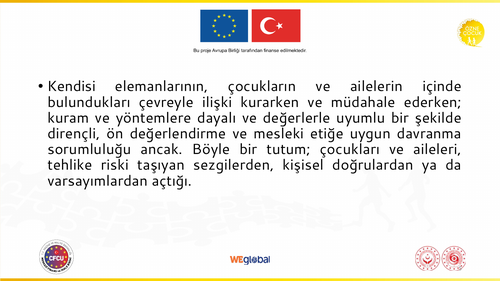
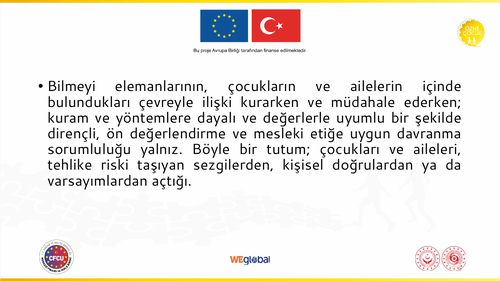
Kendisi: Kendisi -> Bilmeyi
ancak: ancak -> yalnız
